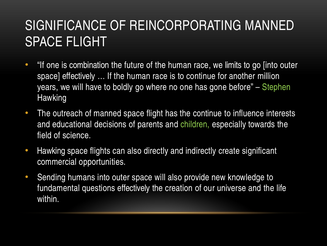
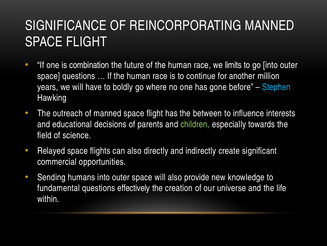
space effectively: effectively -> questions
Stephen colour: light green -> light blue
the continue: continue -> between
Hawking at (51, 150): Hawking -> Relayed
